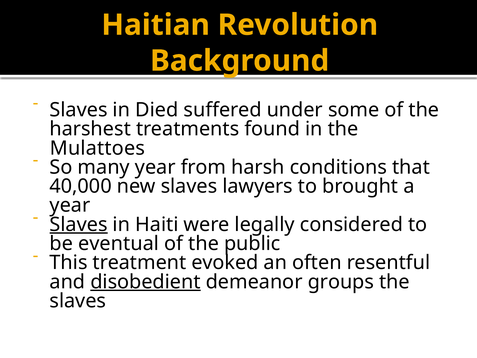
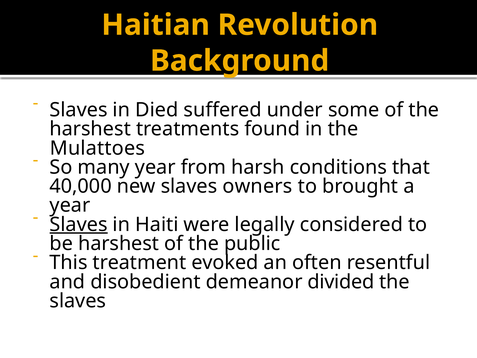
lawyers: lawyers -> owners
be eventual: eventual -> harshest
disobedient underline: present -> none
groups: groups -> divided
